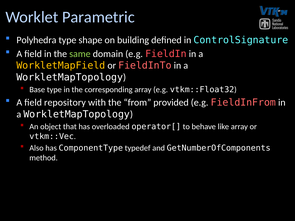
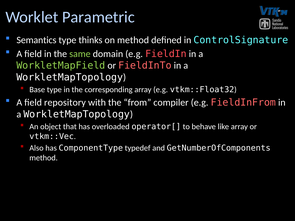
Polyhedra: Polyhedra -> Semantics
shape: shape -> thinks
on building: building -> method
WorkletMapField colour: yellow -> light green
provided: provided -> compiler
